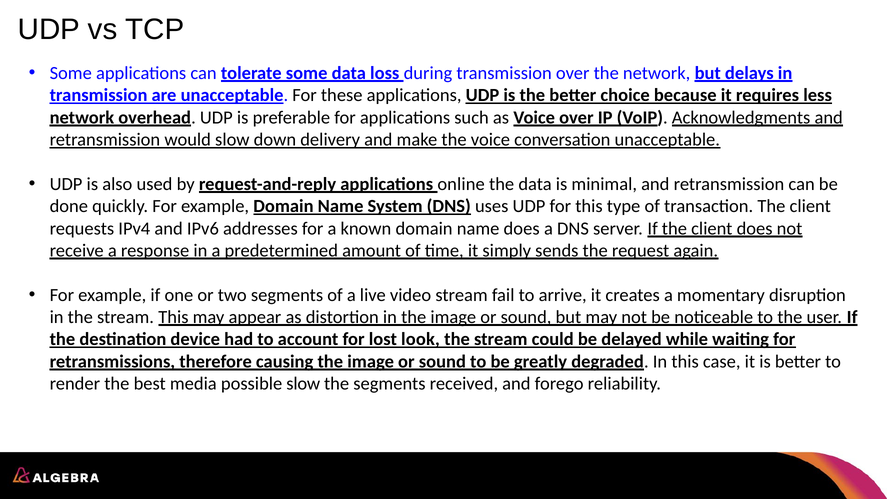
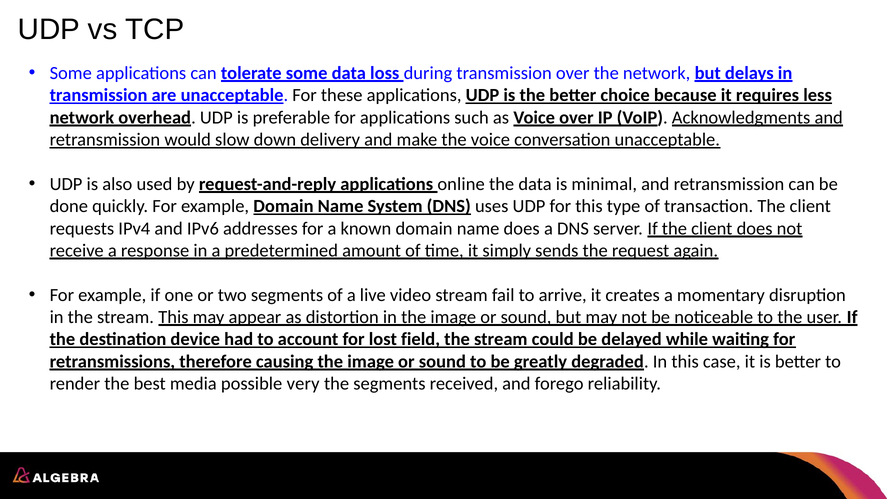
look: look -> field
possible slow: slow -> very
